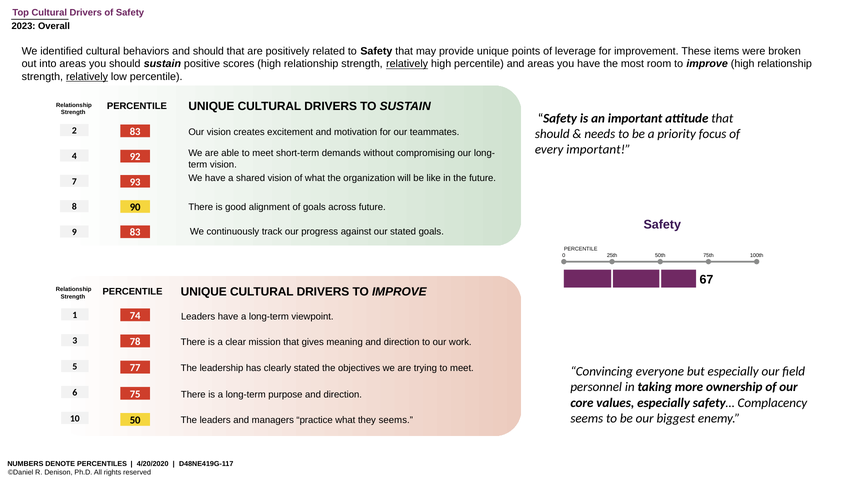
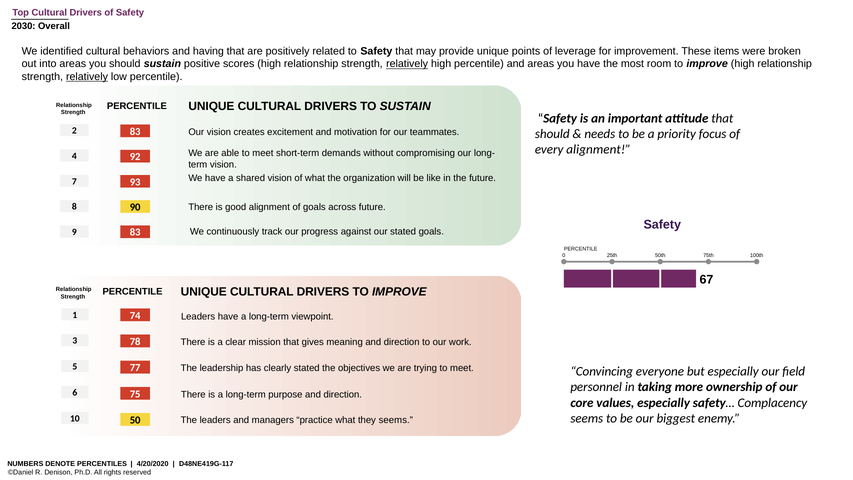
2023: 2023 -> 2030
and should: should -> having
every important: important -> alignment
